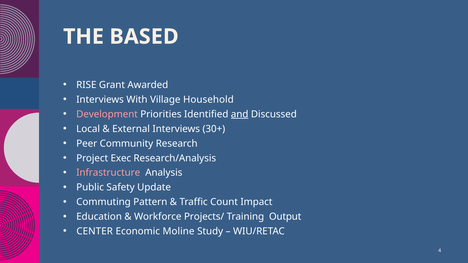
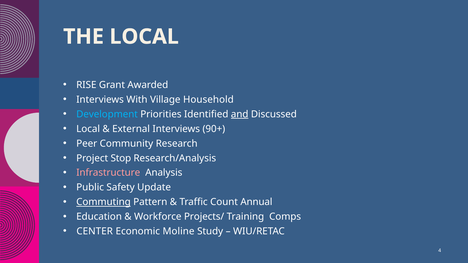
THE BASED: BASED -> LOCAL
Development colour: pink -> light blue
30+: 30+ -> 90+
Exec: Exec -> Stop
Commuting underline: none -> present
Impact: Impact -> Annual
Output: Output -> Comps
